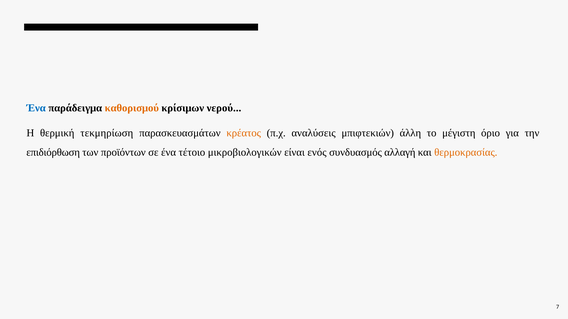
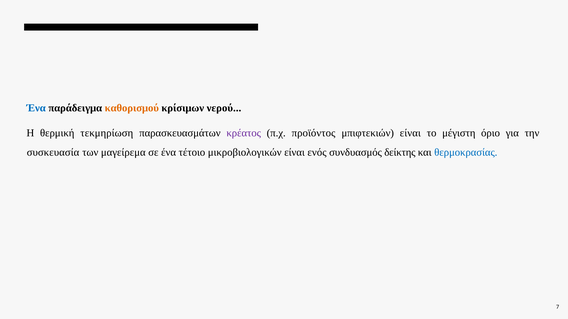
κρέατος colour: orange -> purple
αναλύσεις: αναλύσεις -> προϊόντος
μπιφτεκιών άλλη: άλλη -> είναι
επιδιόρθωση: επιδιόρθωση -> συσκευασία
προϊόντων: προϊόντων -> μαγείρεμα
αλλαγή: αλλαγή -> δείκτης
θερμοκρασίας colour: orange -> blue
